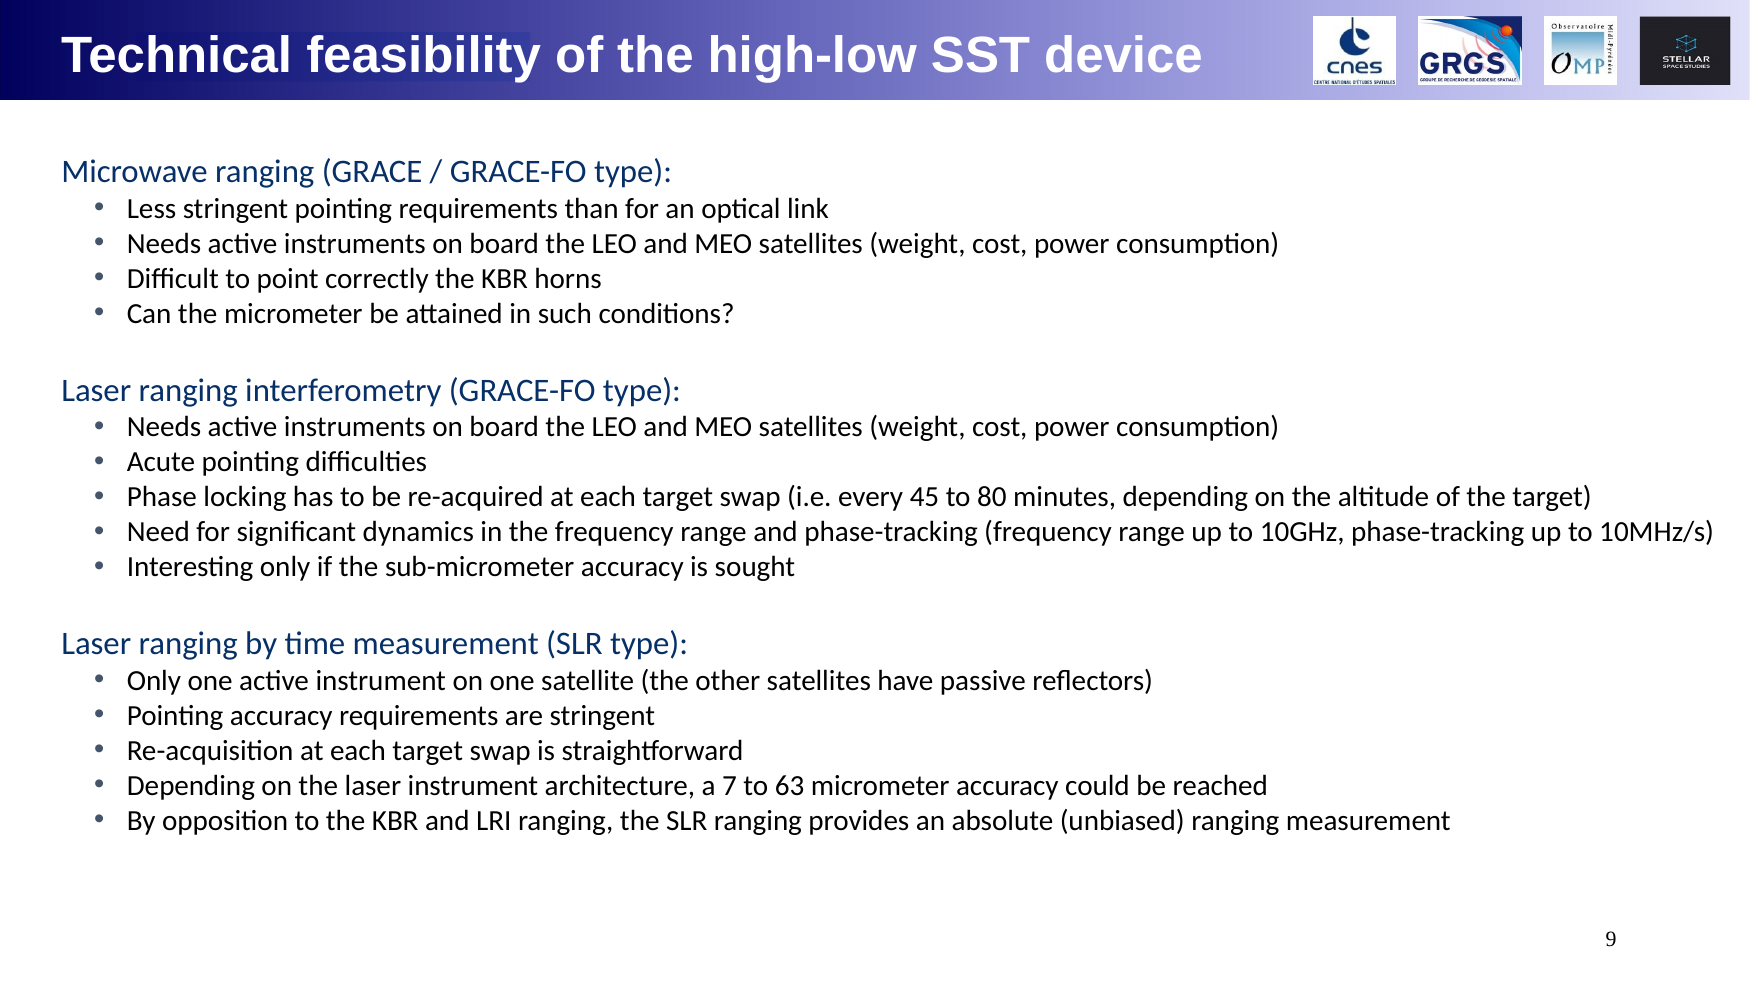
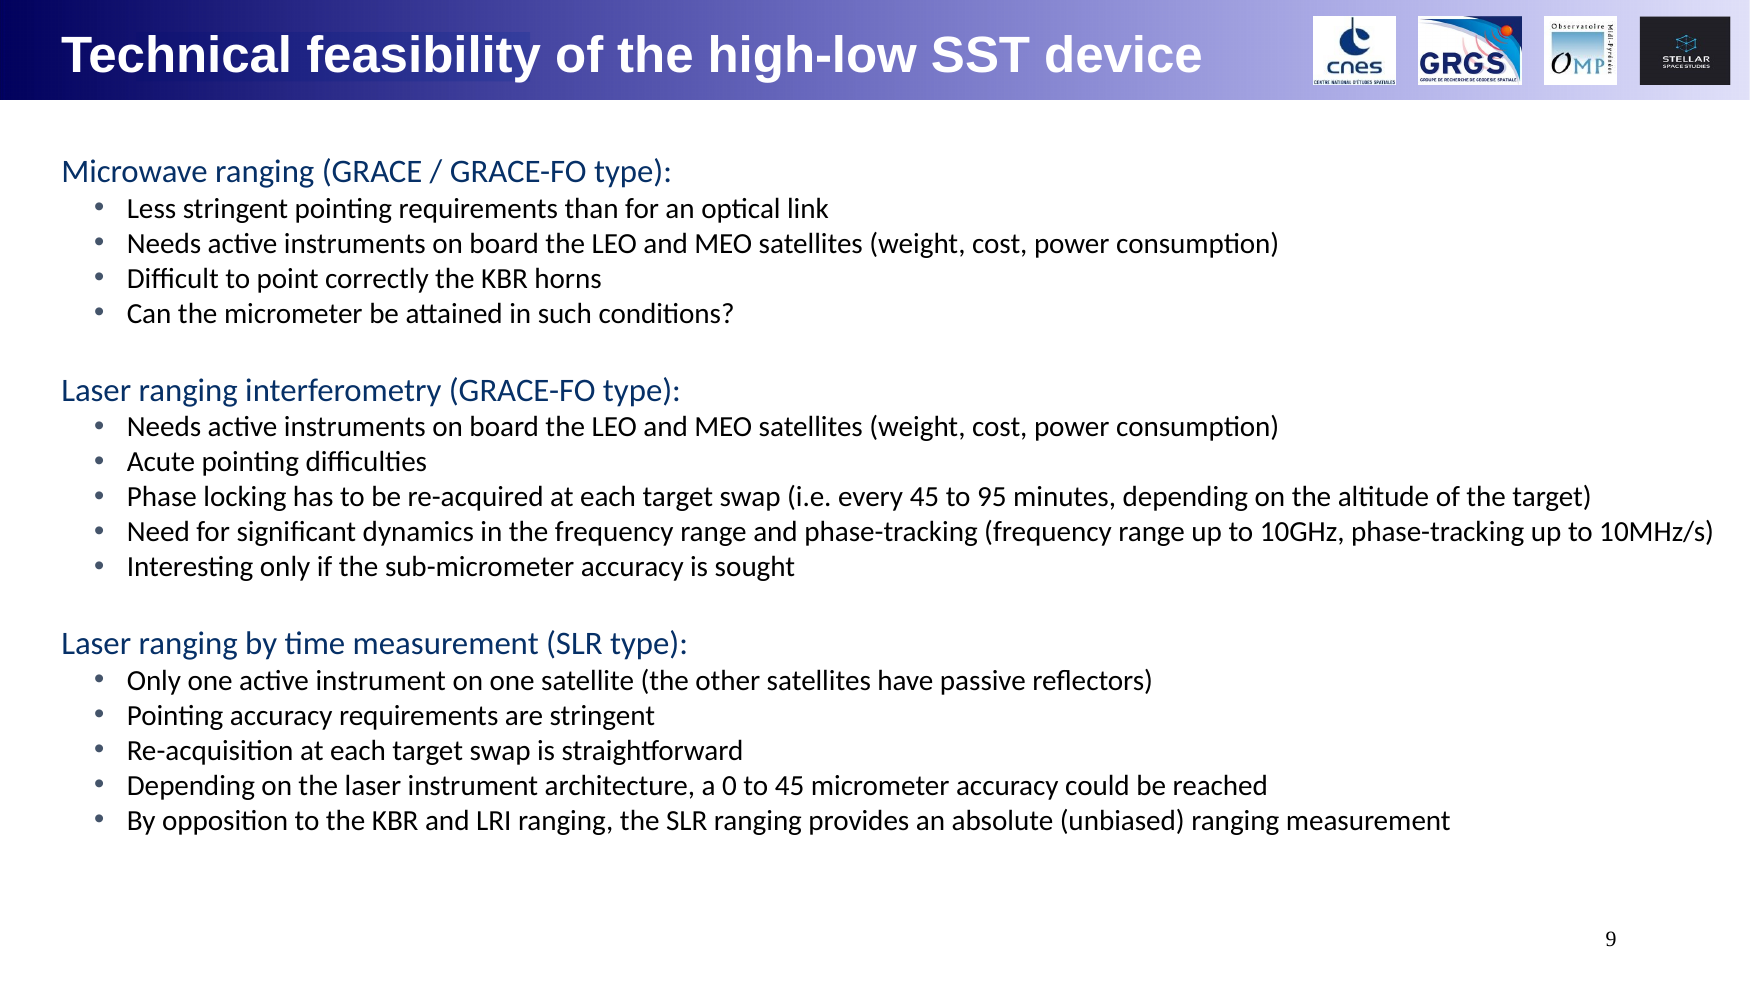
80: 80 -> 95
7: 7 -> 0
to 63: 63 -> 45
